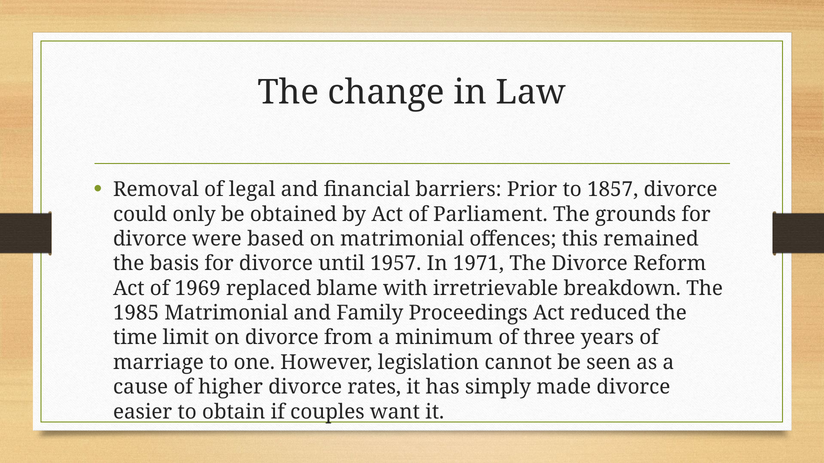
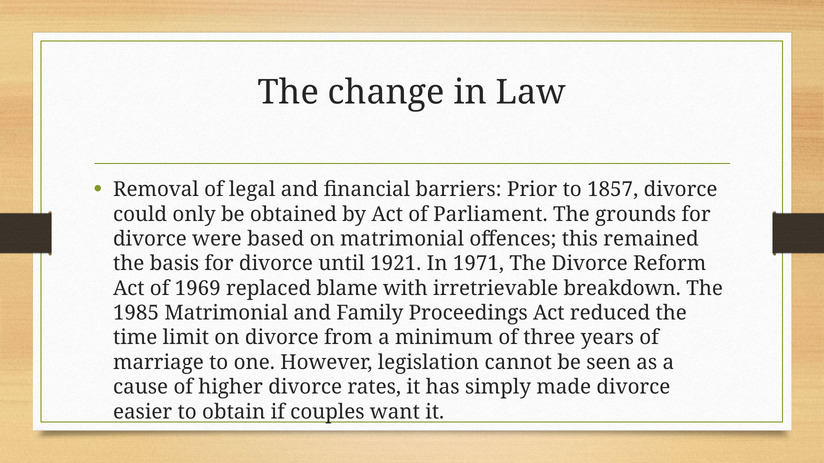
1957: 1957 -> 1921
